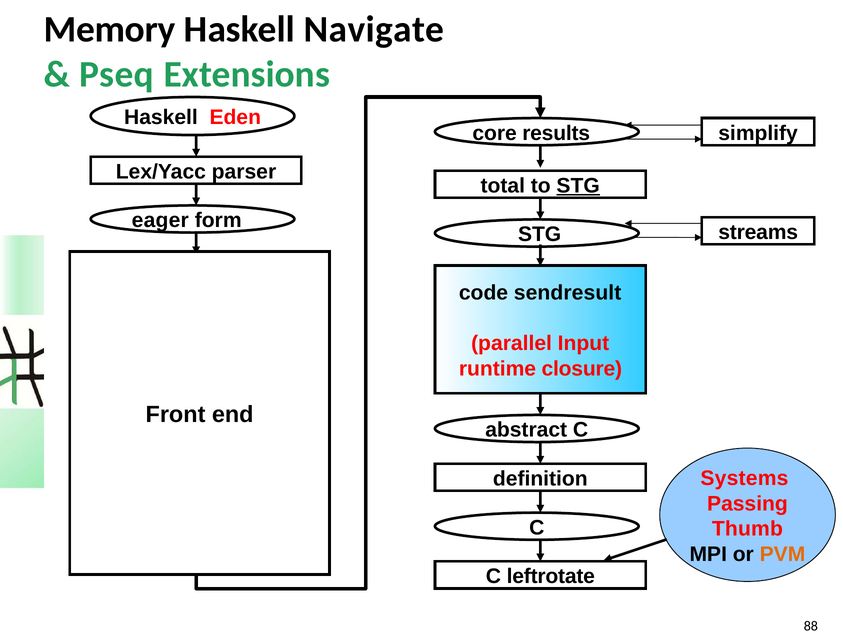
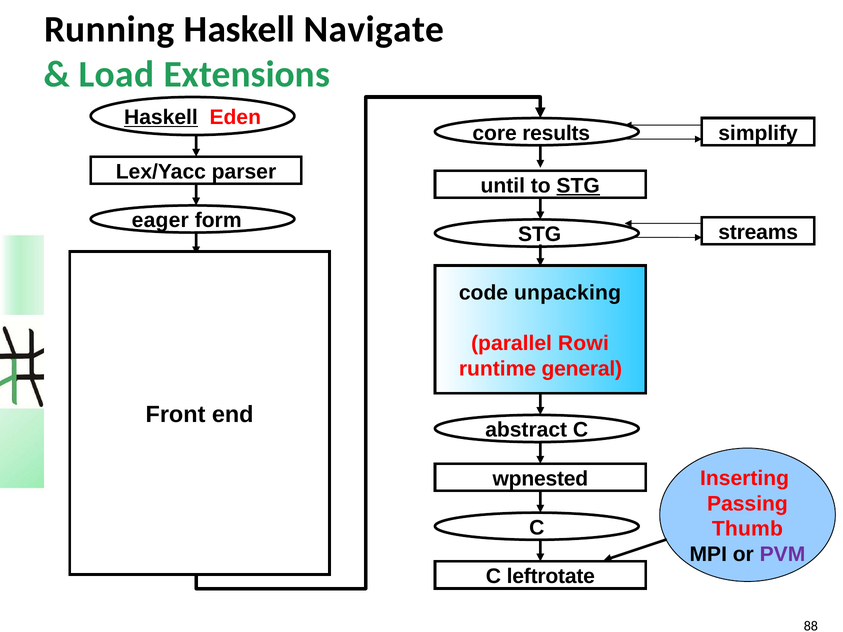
Memory: Memory -> Running
Pseq: Pseq -> Load
Haskell at (161, 118) underline: none -> present
total: total -> until
sendresult: sendresult -> unpacking
Input: Input -> Rowi
closure: closure -> general
Systems: Systems -> Inserting
definition: definition -> wpnested
PVM colour: orange -> purple
